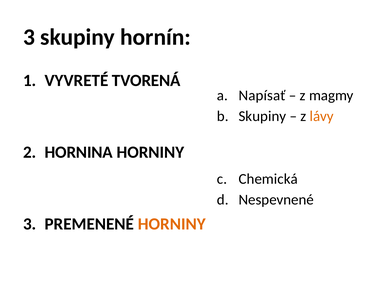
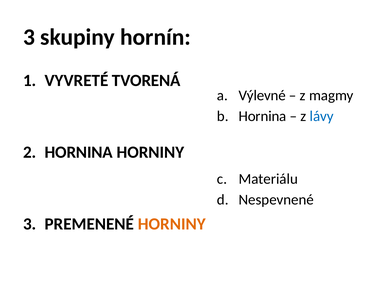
Napísať: Napísať -> Výlevné
Skupiny at (262, 116): Skupiny -> Hornina
lávy colour: orange -> blue
Chemická: Chemická -> Materiálu
